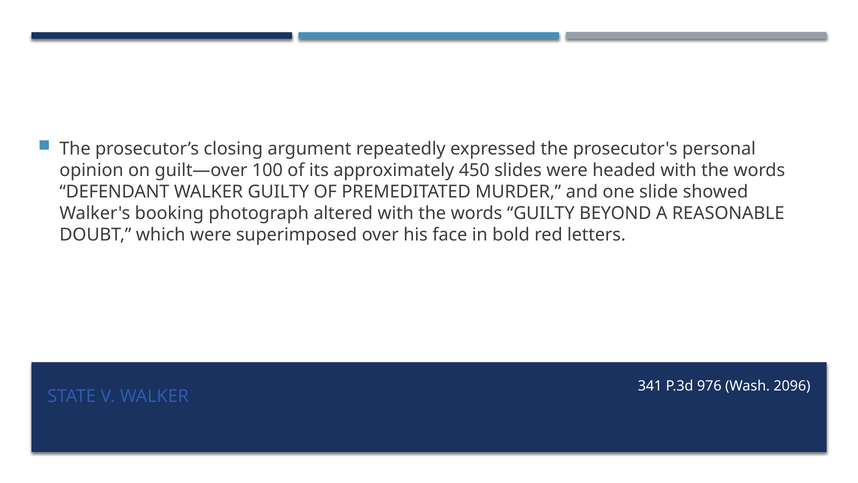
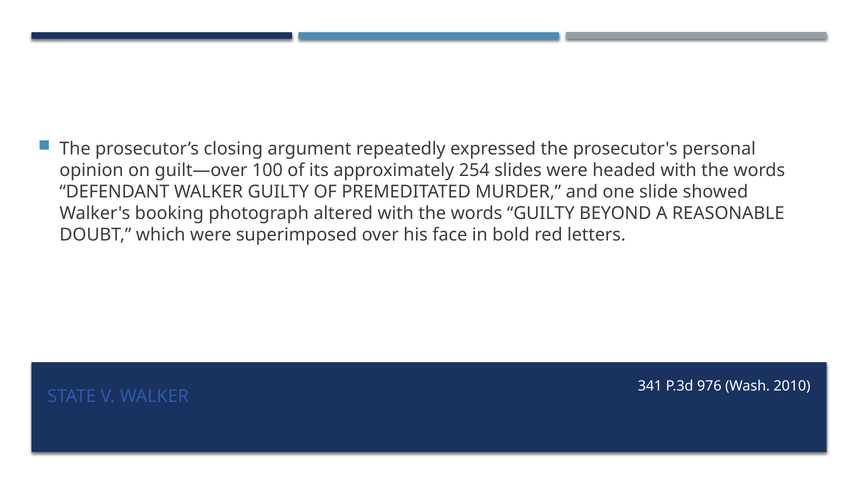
450: 450 -> 254
2096: 2096 -> 2010
